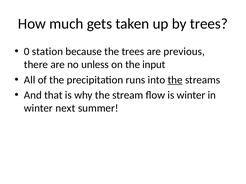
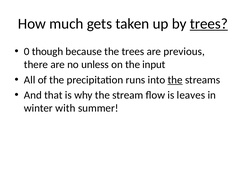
trees at (209, 24) underline: none -> present
station: station -> though
is winter: winter -> leaves
next: next -> with
